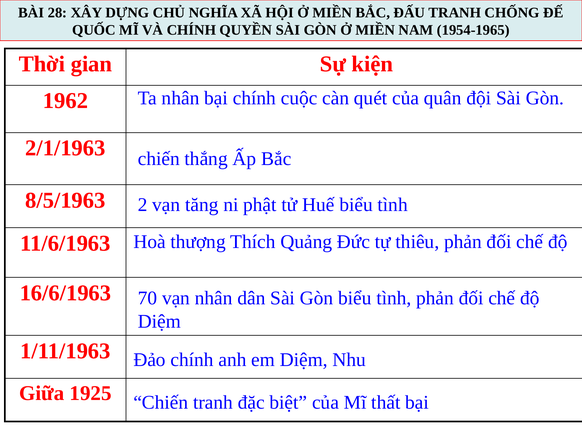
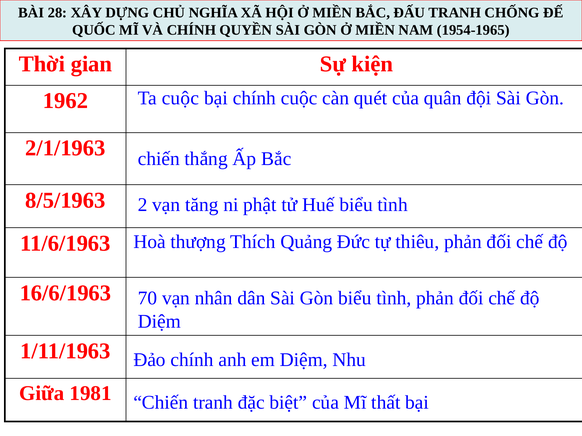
Ta nhân: nhân -> cuộc
1925: 1925 -> 1981
